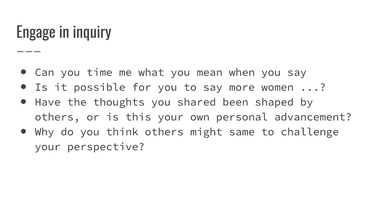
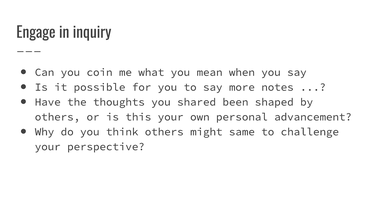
time: time -> coin
women: women -> notes
